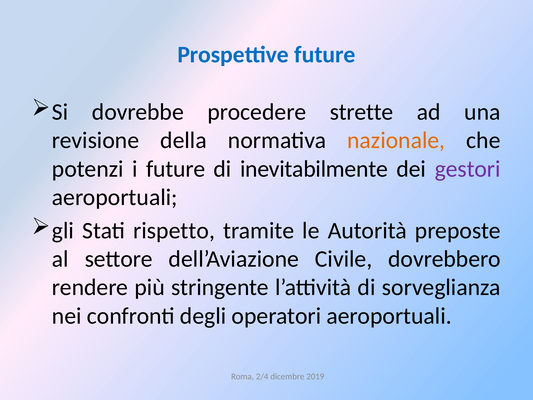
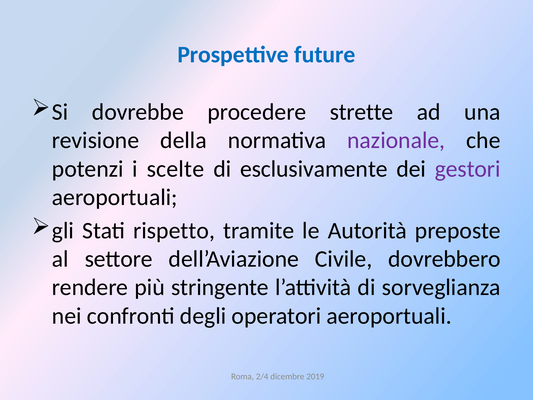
nazionale colour: orange -> purple
i future: future -> scelte
inevitabilmente: inevitabilmente -> esclusivamente
